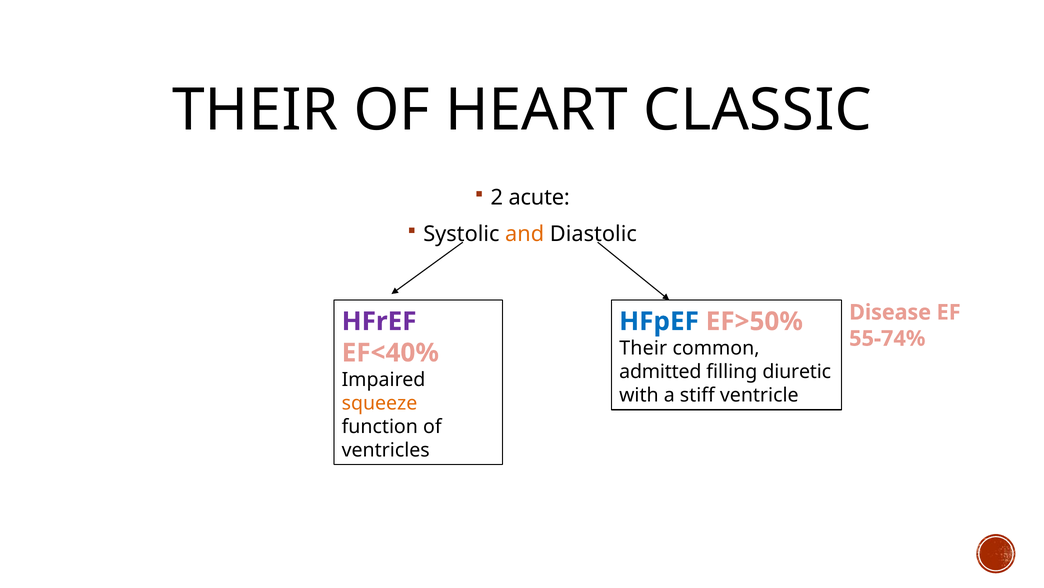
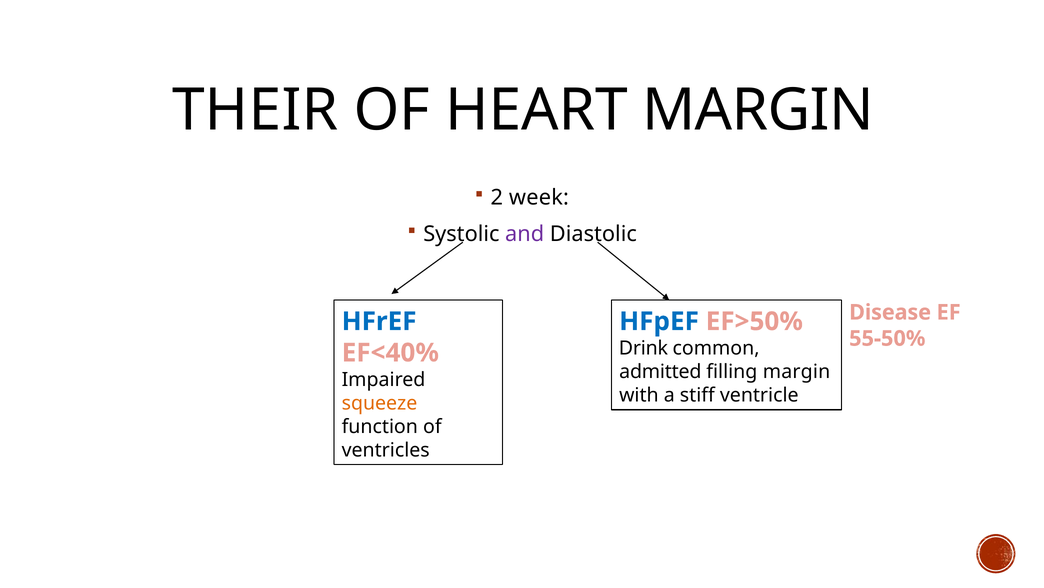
HEART CLASSIC: CLASSIC -> MARGIN
acute: acute -> week
and colour: orange -> purple
HFrEF colour: purple -> blue
55-74%: 55-74% -> 55-50%
Their at (643, 348): Their -> Drink
filling diuretic: diuretic -> margin
